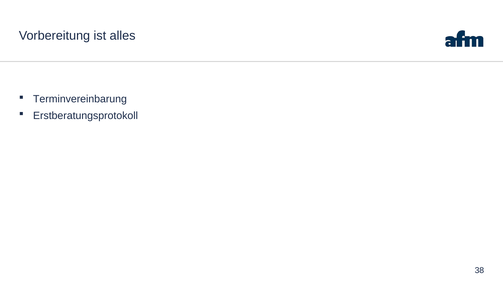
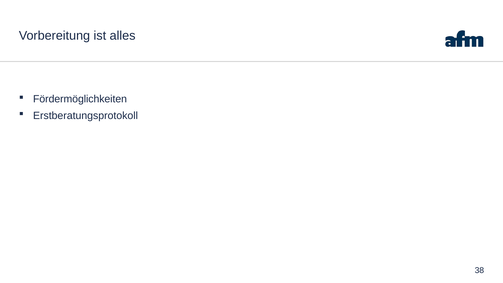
Terminvereinbarung: Terminvereinbarung -> Fördermöglichkeiten
